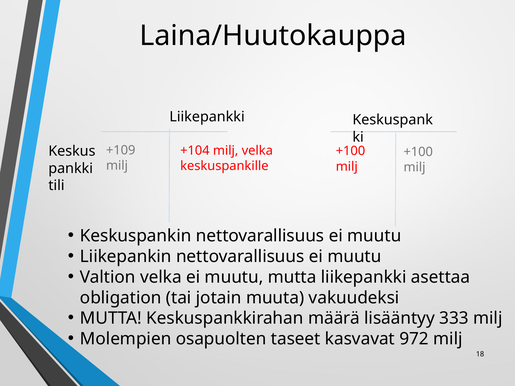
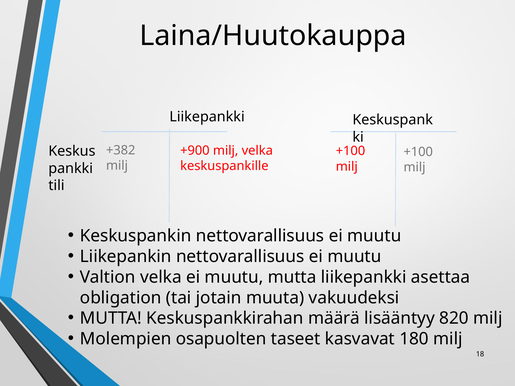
+109: +109 -> +382
+104: +104 -> +900
333: 333 -> 820
972: 972 -> 180
